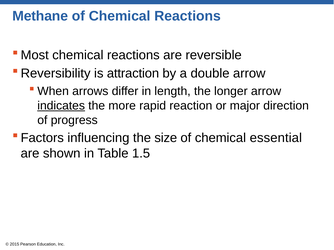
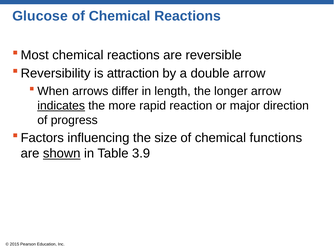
Methane: Methane -> Glucose
essential: essential -> functions
shown underline: none -> present
1.5: 1.5 -> 3.9
